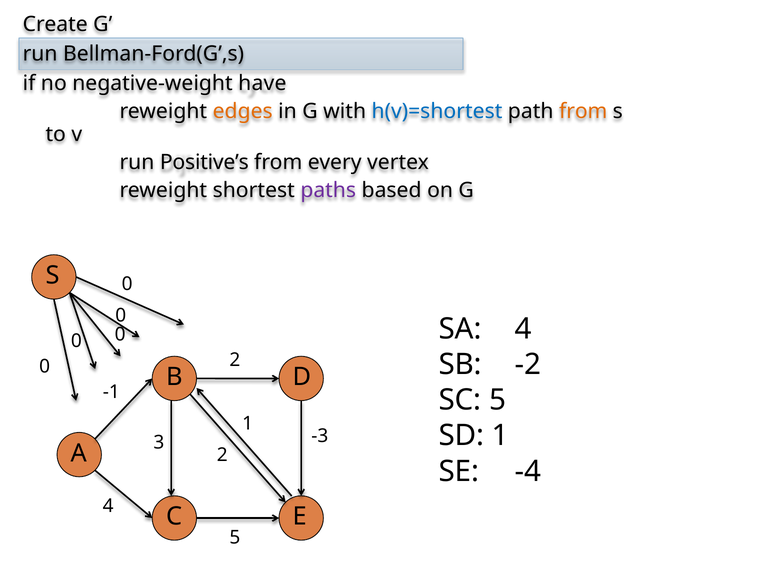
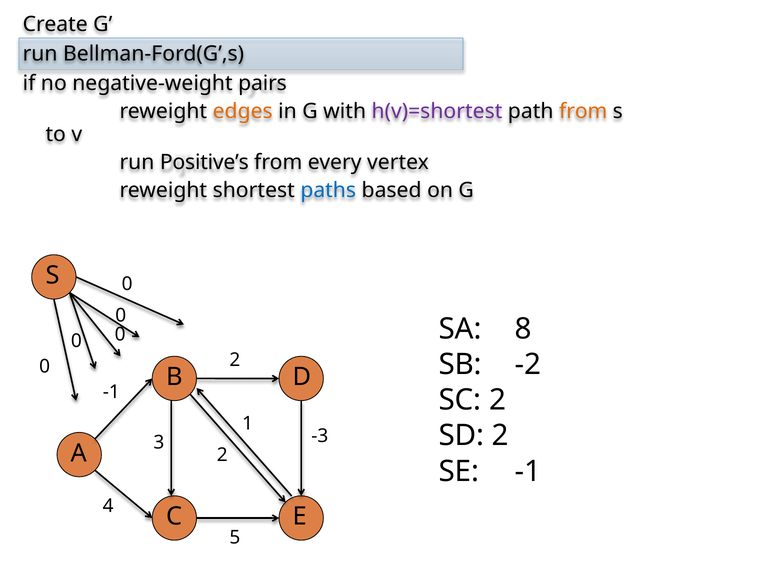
have: have -> pairs
h(v)=shortest colour: blue -> purple
paths colour: purple -> blue
A 4: 4 -> 8
C 5: 5 -> 2
D 1: 1 -> 2
E -4: -4 -> -1
